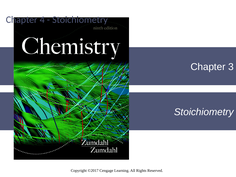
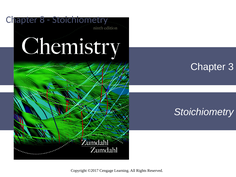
4: 4 -> 8
